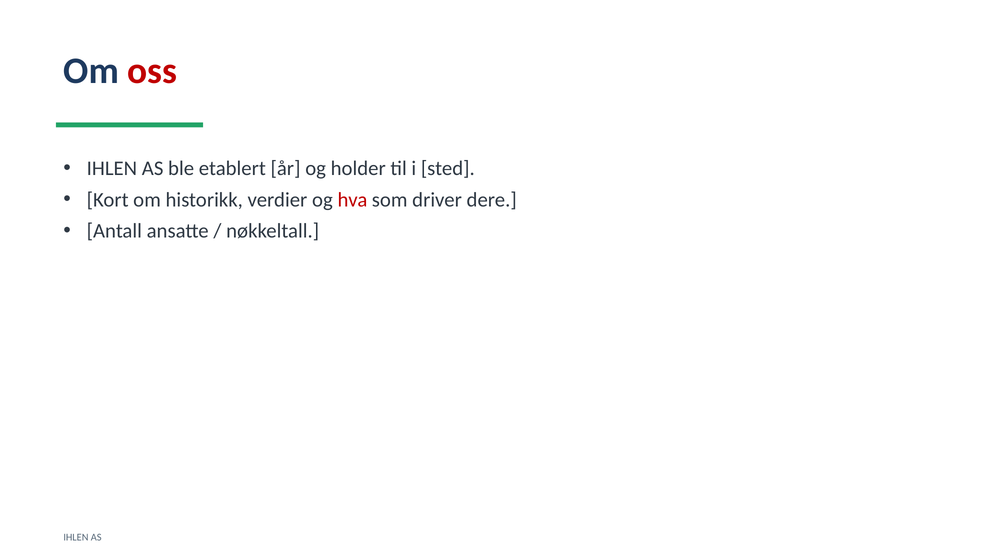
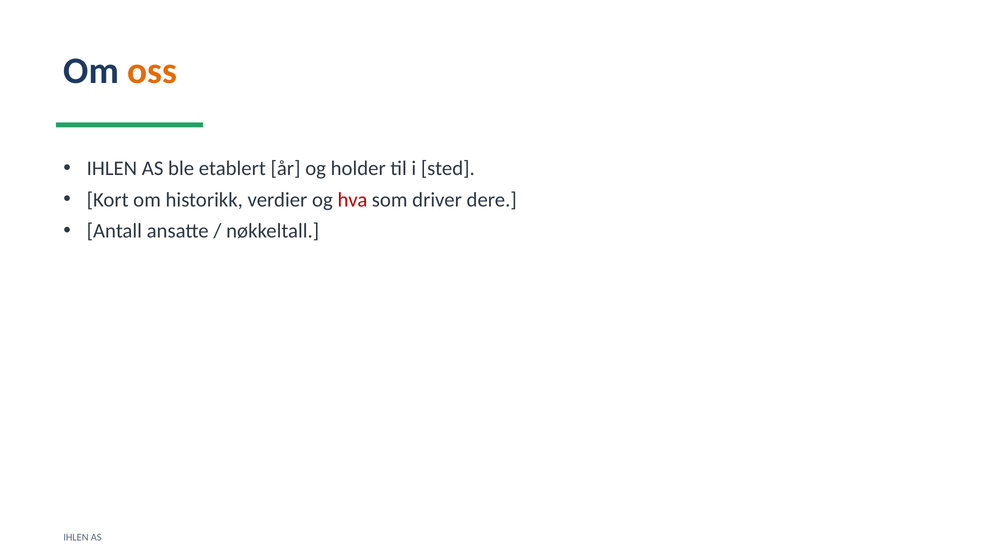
oss colour: red -> orange
